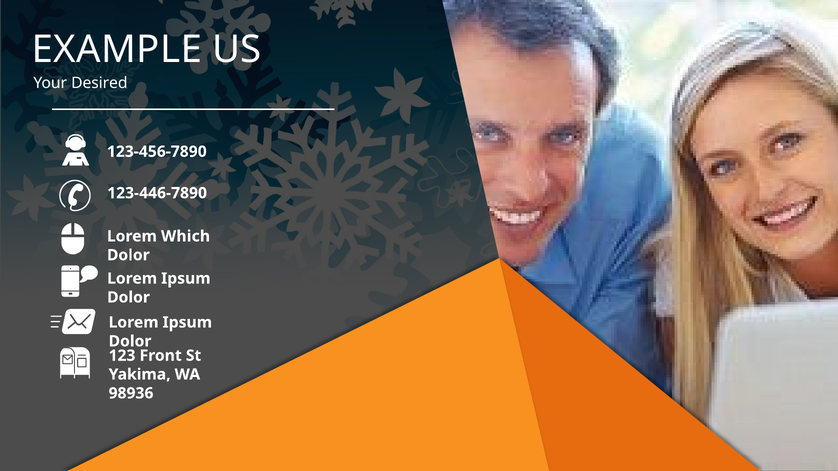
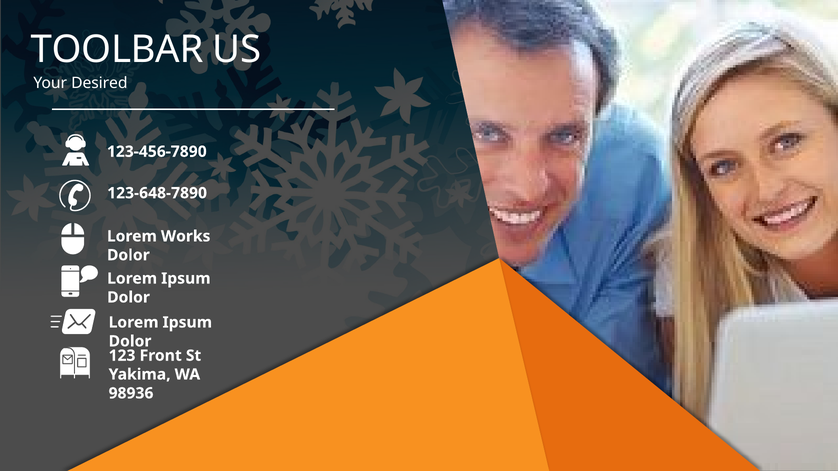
EXAMPLE: EXAMPLE -> TOOLBAR
123-446-7890: 123-446-7890 -> 123-648-7890
Which: Which -> Works
